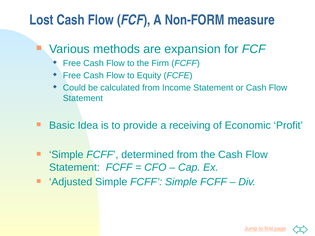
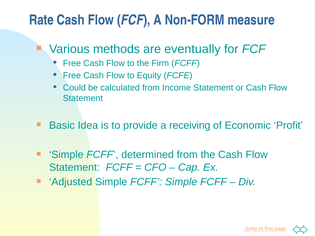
Lost: Lost -> Rate
expansion: expansion -> eventually
